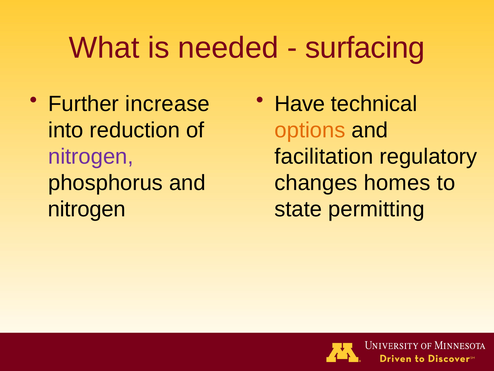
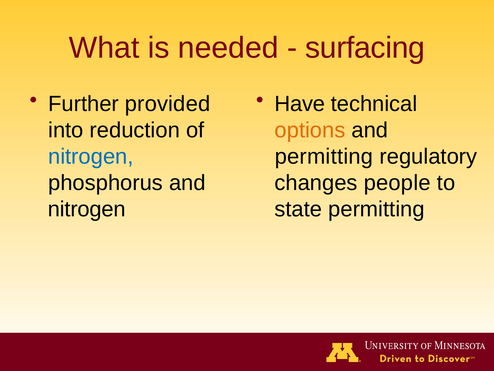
increase: increase -> provided
nitrogen at (91, 156) colour: purple -> blue
facilitation at (324, 156): facilitation -> permitting
homes: homes -> people
